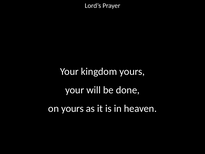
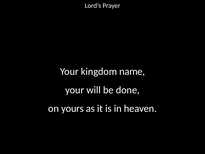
kingdom yours: yours -> name
